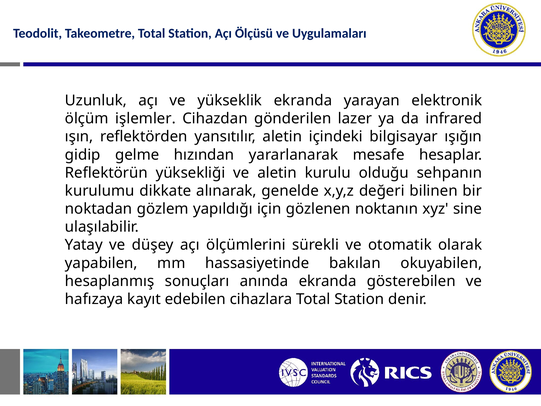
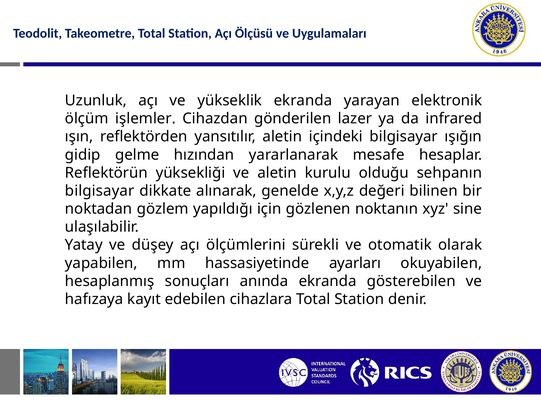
kurulumu at (100, 191): kurulumu -> bilgisayar
bakılan: bakılan -> ayarları
